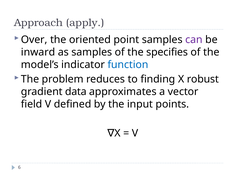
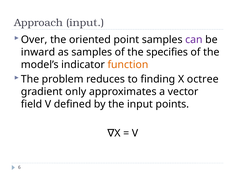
Approach apply: apply -> input
function colour: blue -> orange
robust: robust -> octree
data: data -> only
